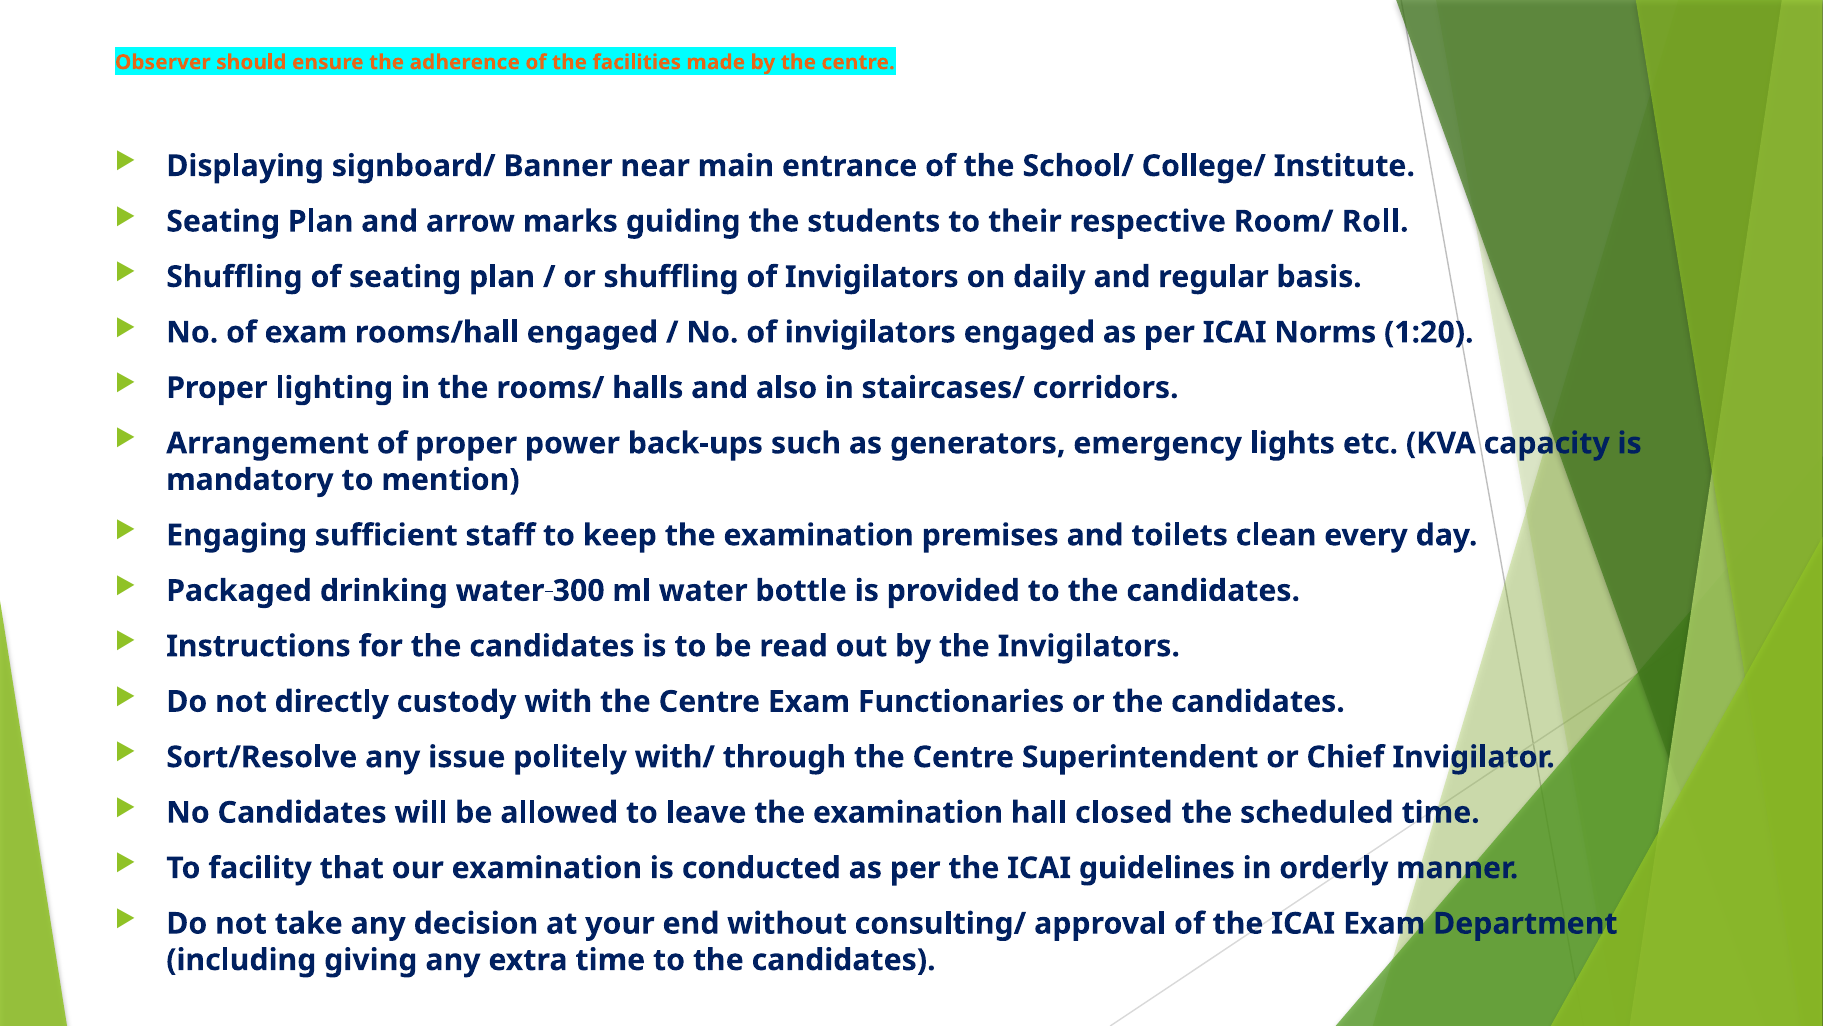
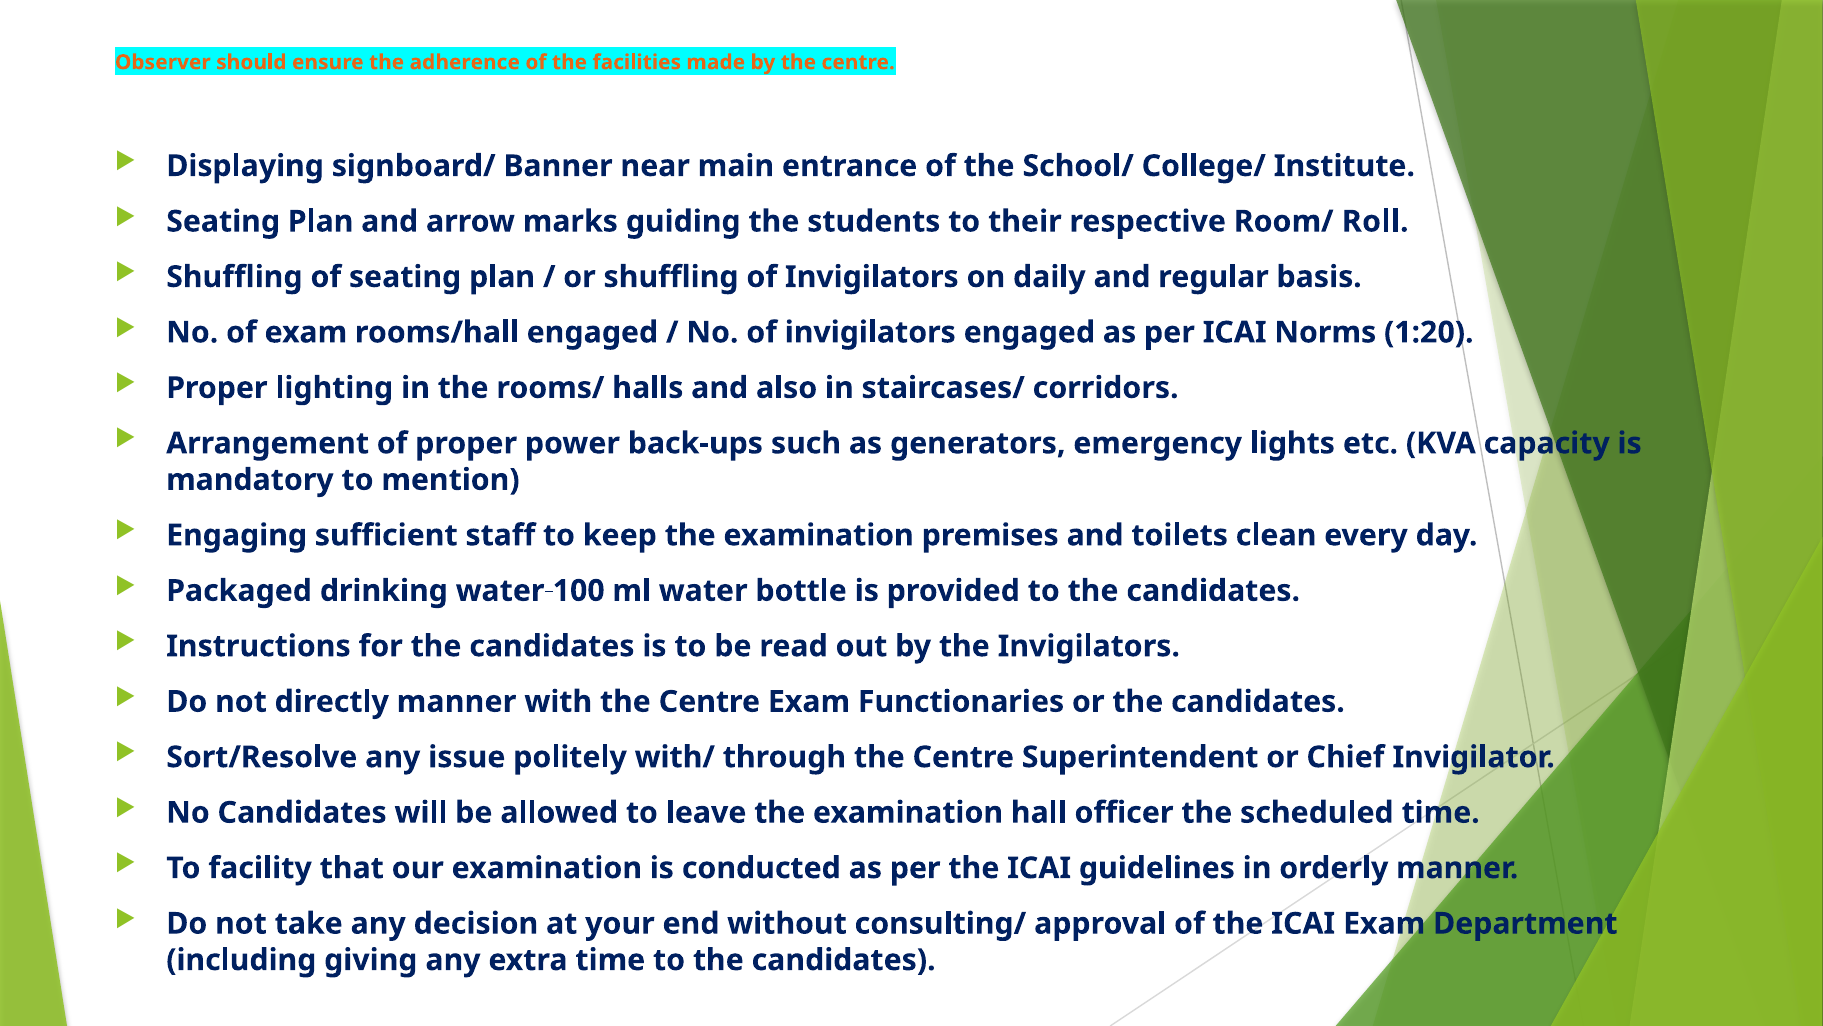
300: 300 -> 100
directly custody: custody -> manner
closed: closed -> officer
